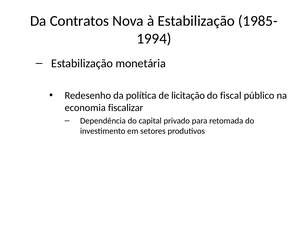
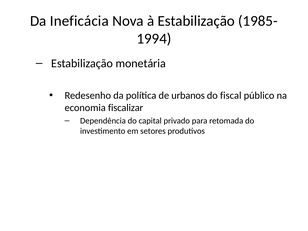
Contratos: Contratos -> Ineficácia
licitação: licitação -> urbanos
